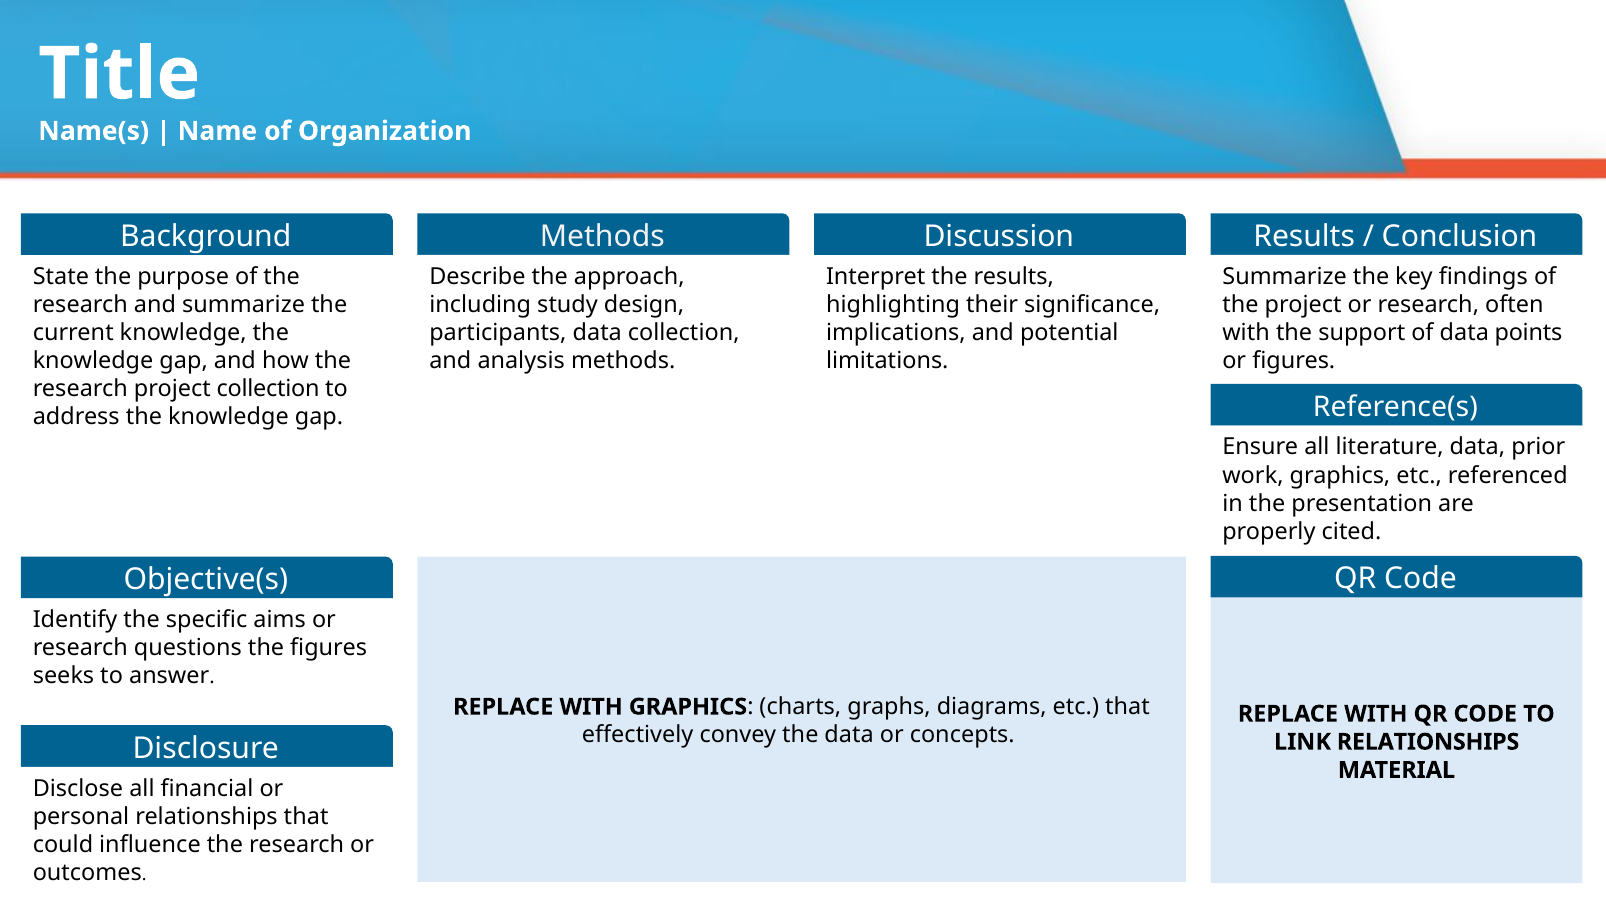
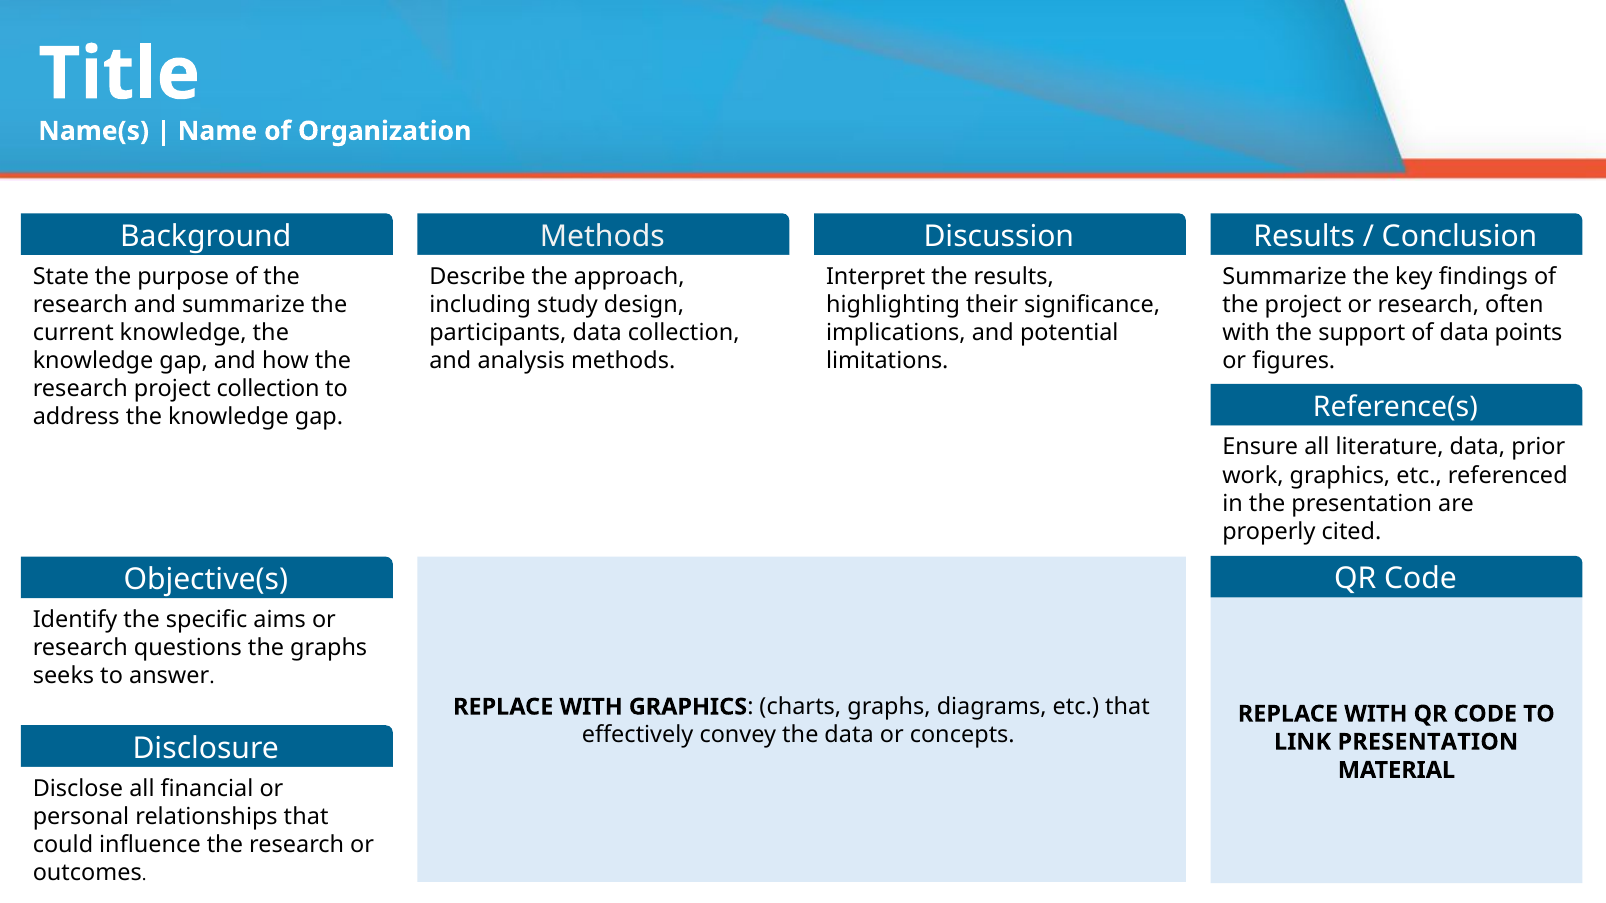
the figures: figures -> graphs
LINK RELATIONSHIPS: RELATIONSHIPS -> PRESENTATION
